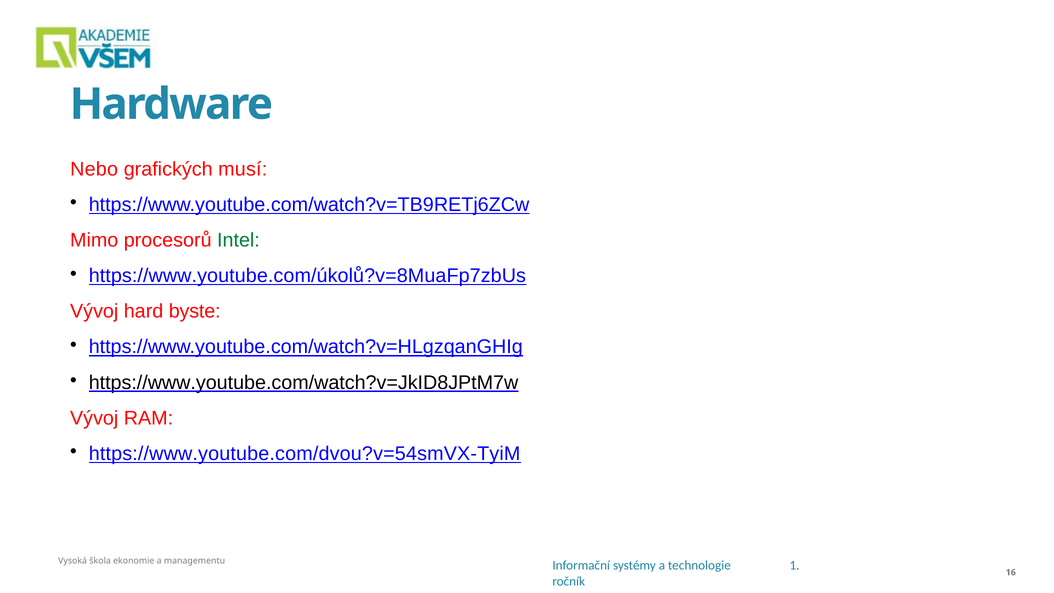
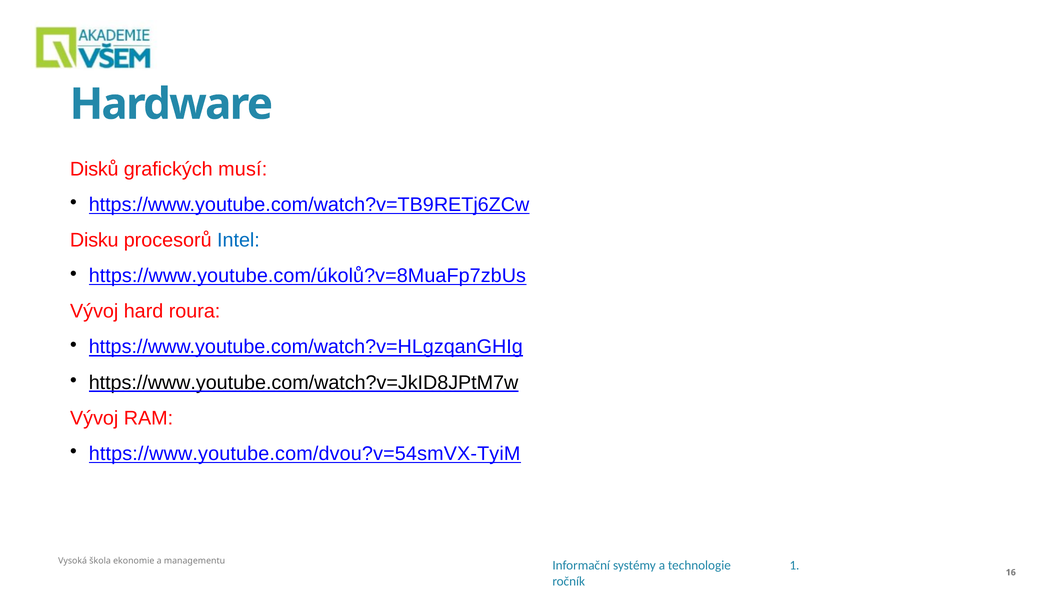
Nebo: Nebo -> Disků
Mimo: Mimo -> Disku
Intel colour: green -> blue
byste: byste -> roura
